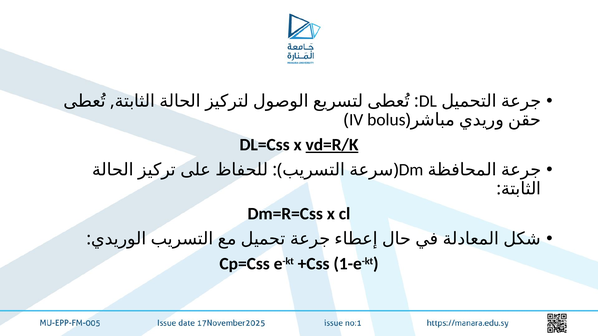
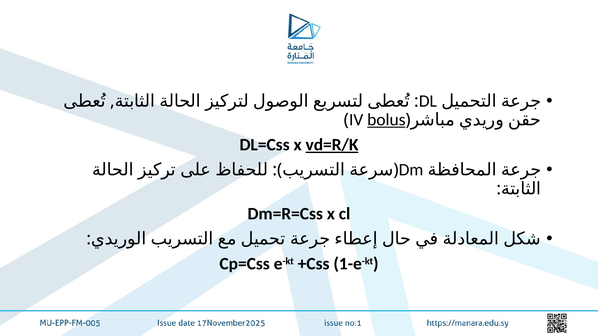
bolus underline: none -> present
